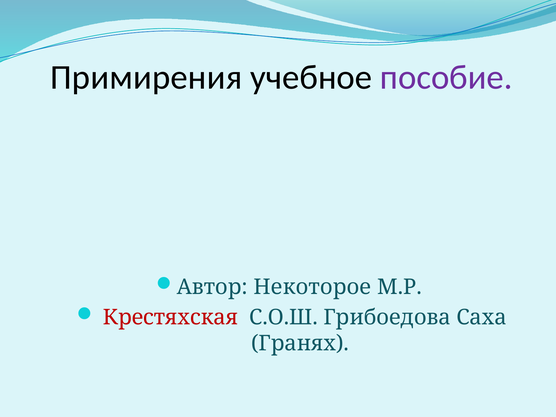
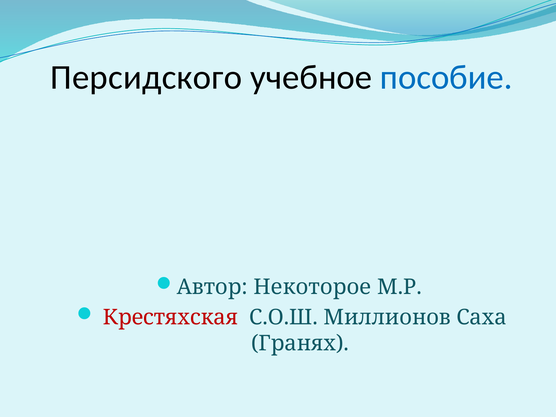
Примирения: Примирения -> Персидского
пособие colour: purple -> blue
Грибоедова: Грибоедова -> Миллионов
